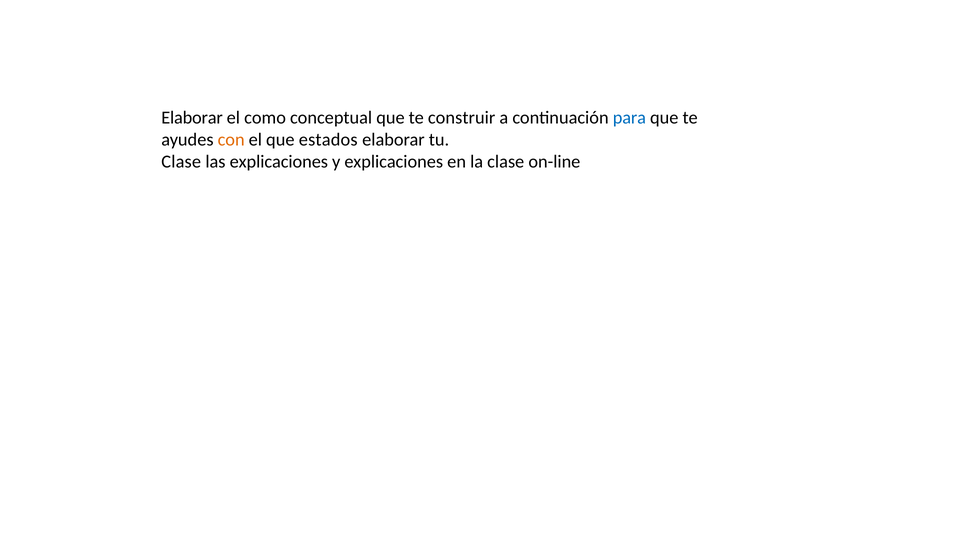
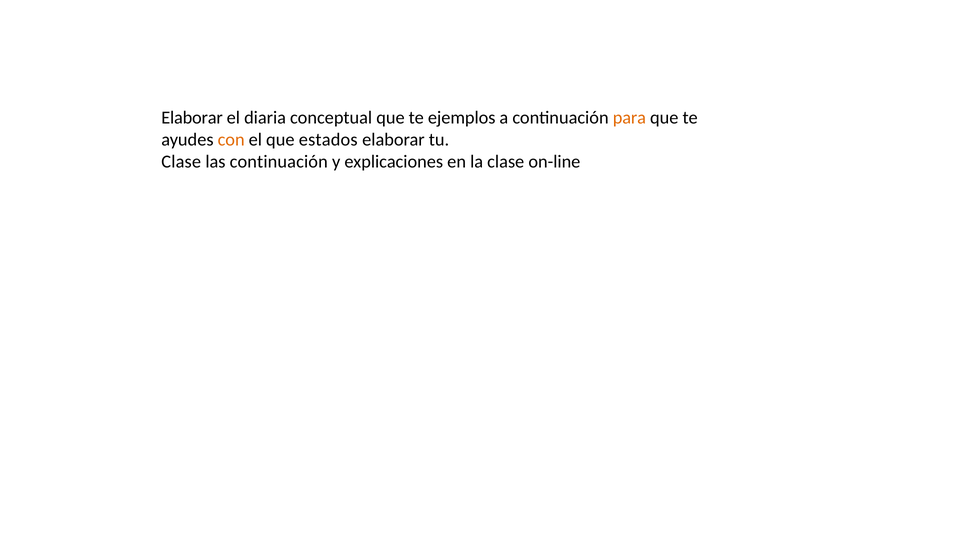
como: como -> diaria
construir: construir -> ejemplos
para colour: blue -> orange
las explicaciones: explicaciones -> continuación
